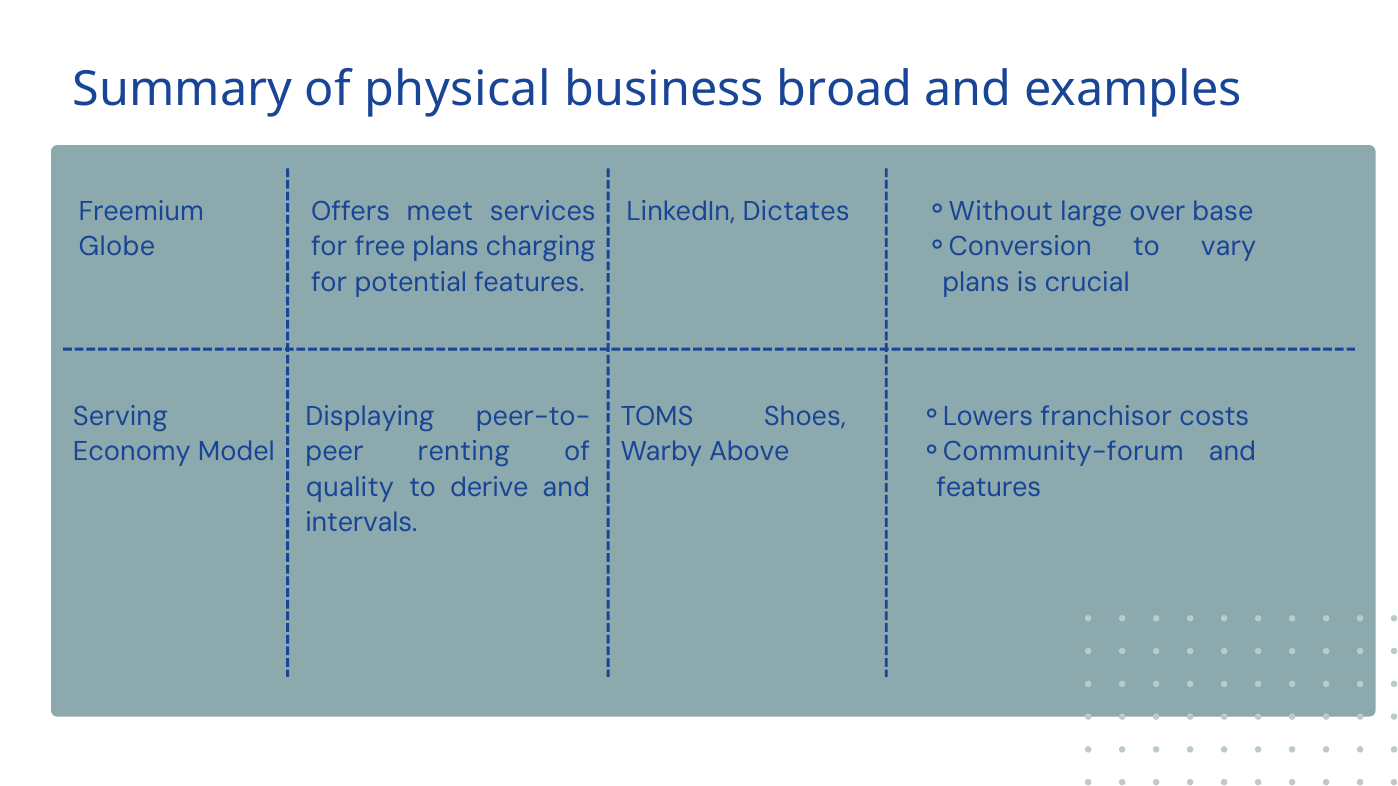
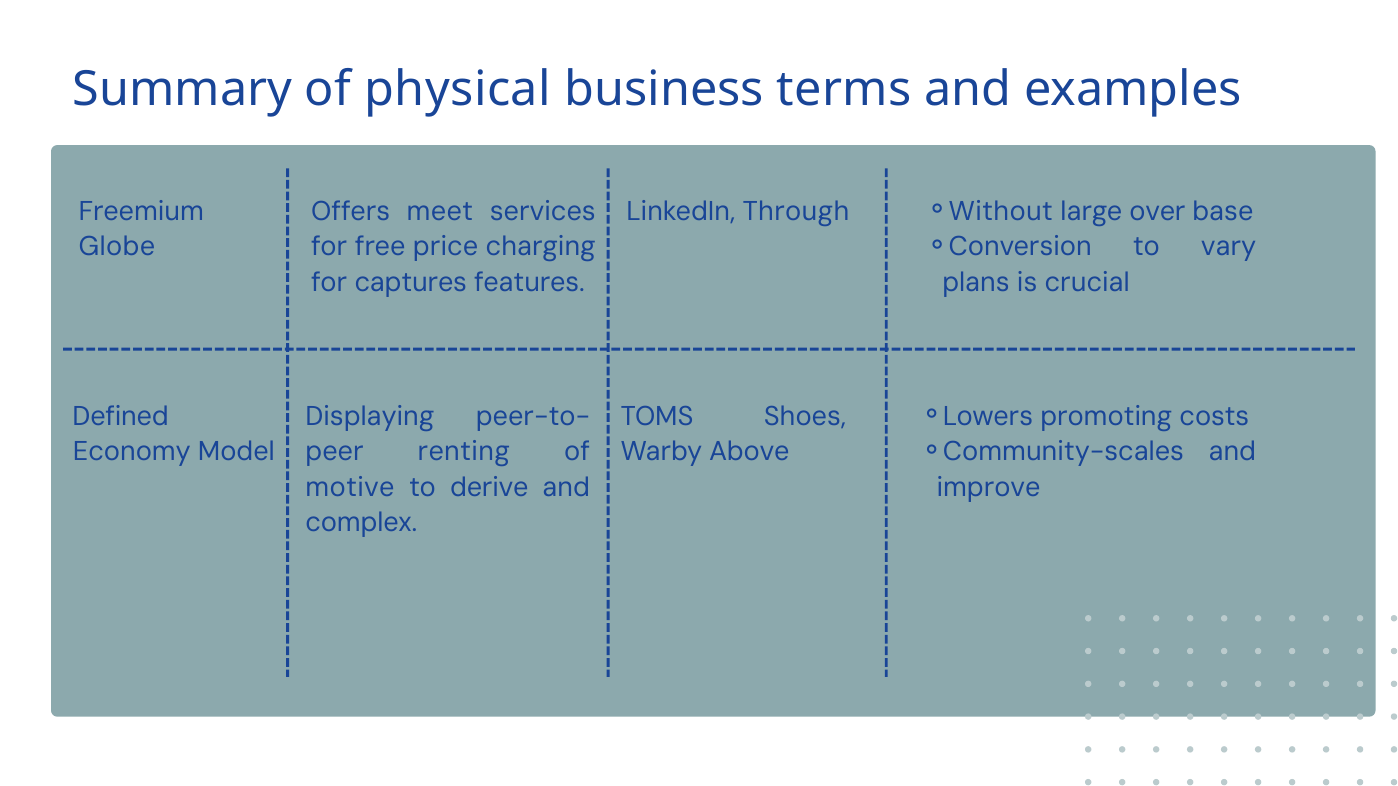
broad: broad -> terms
Dictates: Dictates -> Through
free plans: plans -> price
potential: potential -> captures
franchisor: franchisor -> promoting
Serving: Serving -> Defined
Community-forum: Community-forum -> Community-scales
quality: quality -> motive
features at (989, 487): features -> improve
intervals: intervals -> complex
